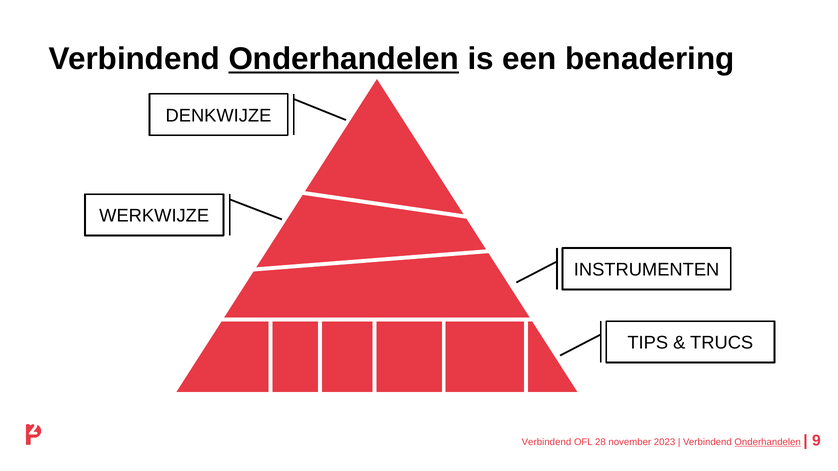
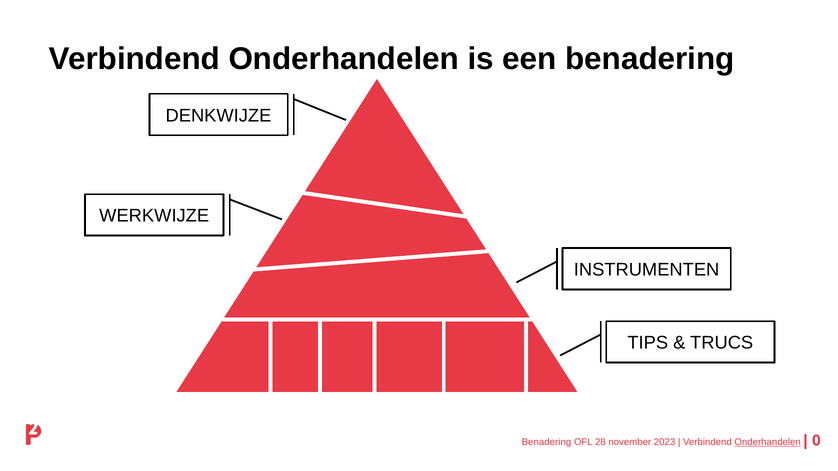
Onderhandelen at (344, 59) underline: present -> none
Verbindend at (546, 442): Verbindend -> Benadering
9: 9 -> 0
